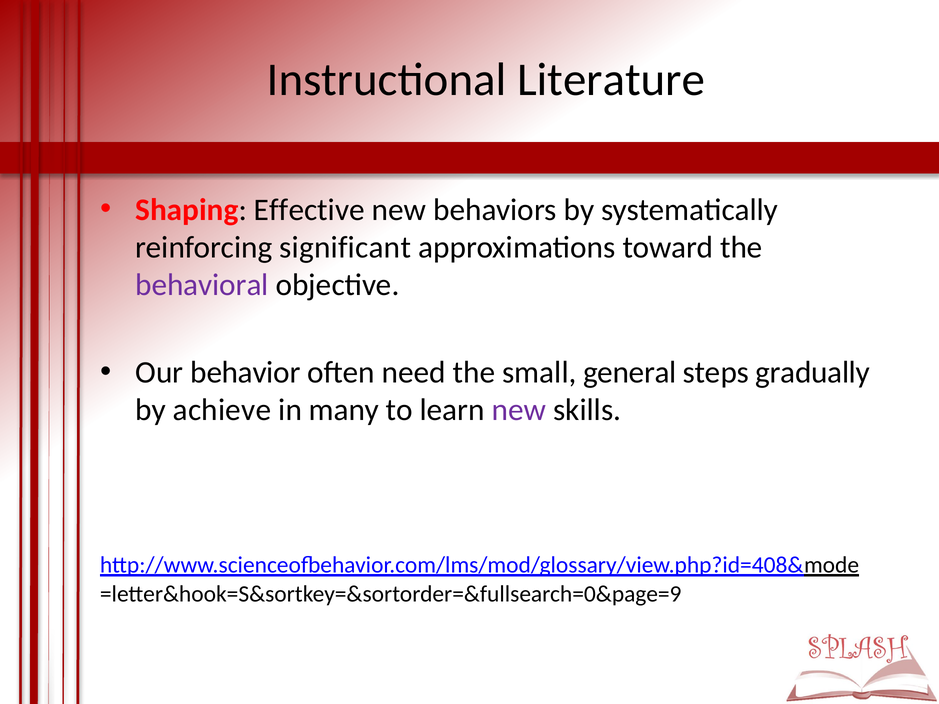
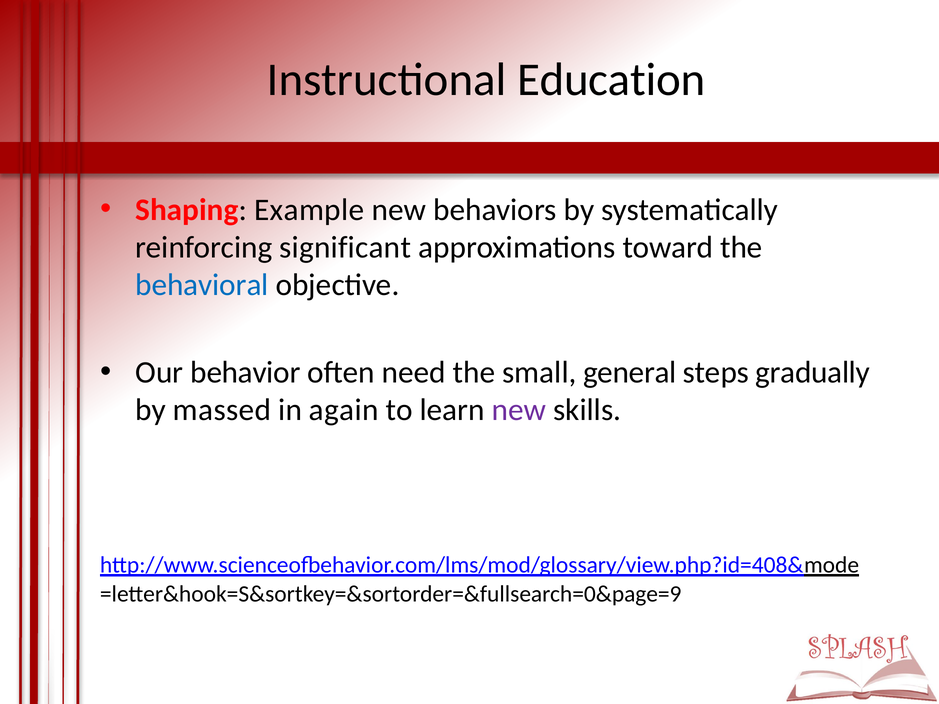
Literature: Literature -> Education
Effective: Effective -> Example
behavioral colour: purple -> blue
achieve: achieve -> massed
many: many -> again
